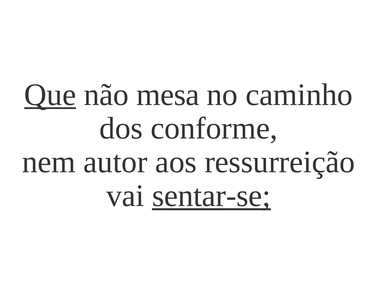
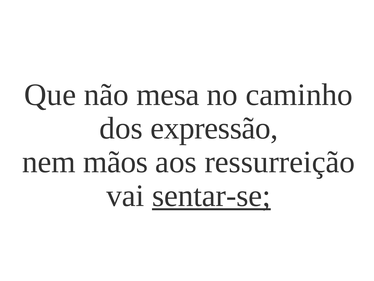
Que underline: present -> none
conforme: conforme -> expressão
autor: autor -> mãos
